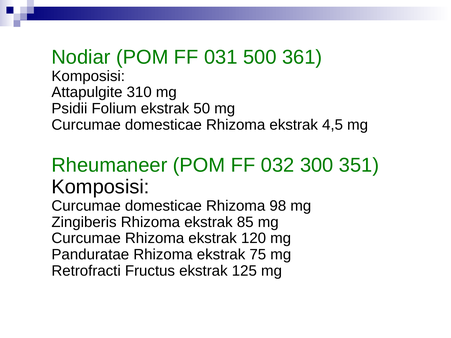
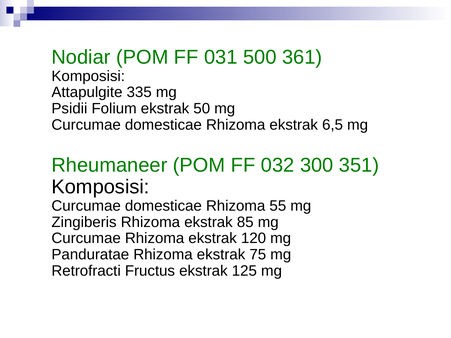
310: 310 -> 335
4,5: 4,5 -> 6,5
98: 98 -> 55
